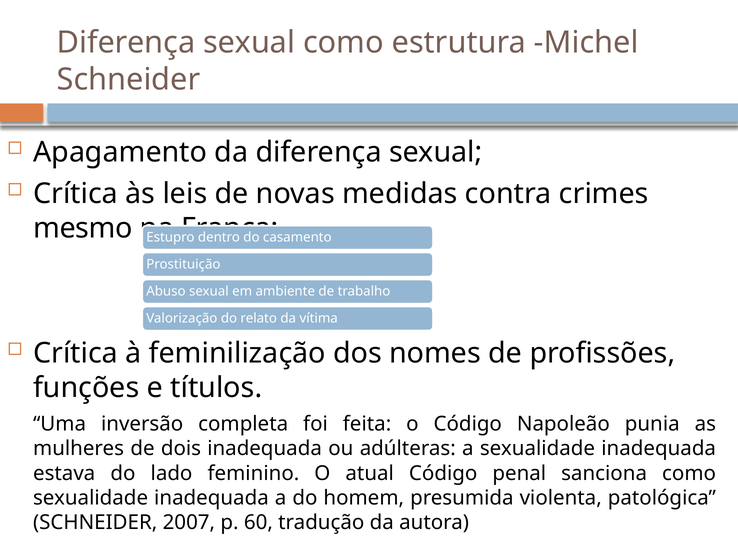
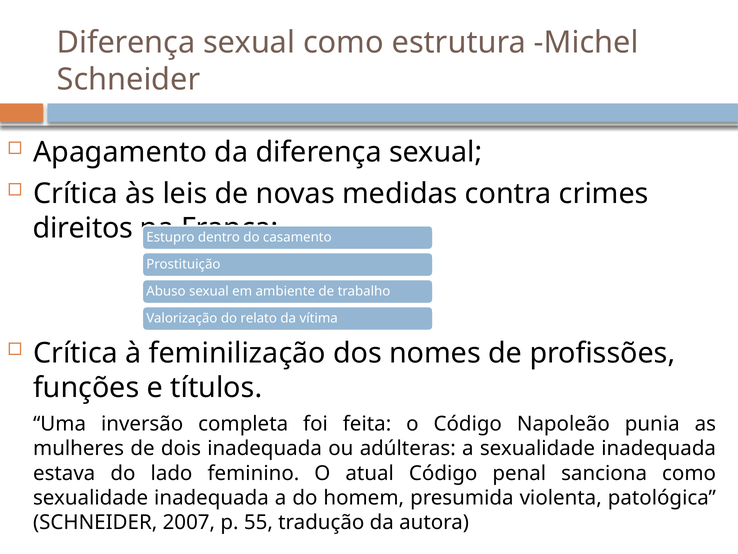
mesmo: mesmo -> direitos
60: 60 -> 55
